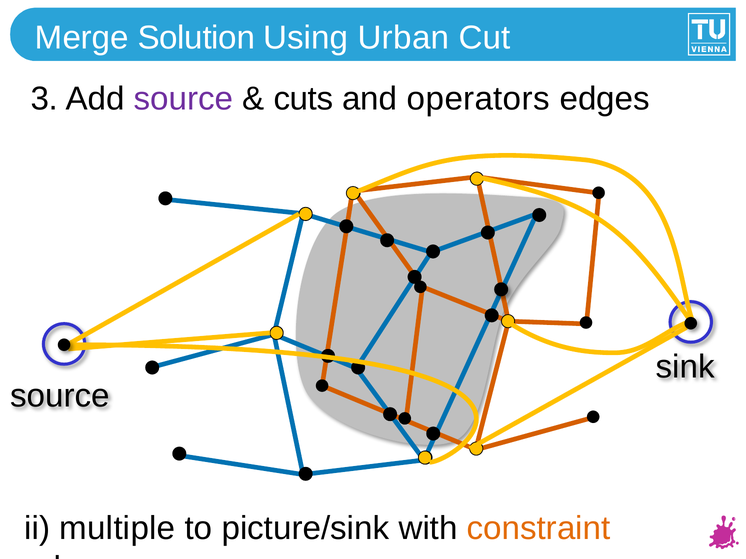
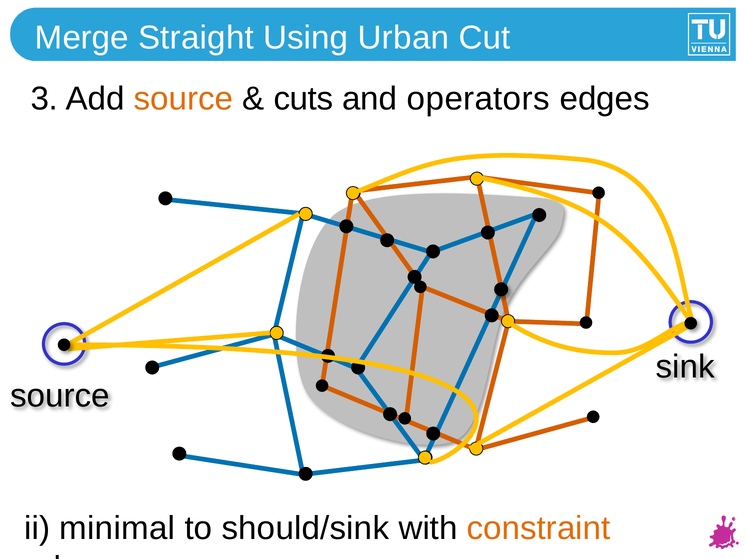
Solution: Solution -> Straight
source at (184, 99) colour: purple -> orange
multiple: multiple -> minimal
picture/sink: picture/sink -> should/sink
